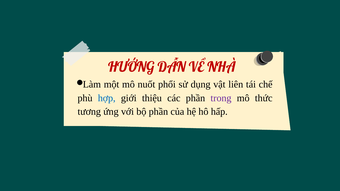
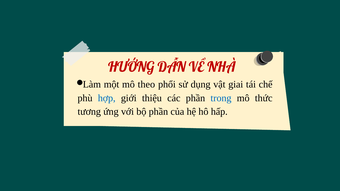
nuốt: nuốt -> theo
liên: liên -> giai
trong colour: purple -> blue
